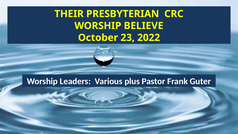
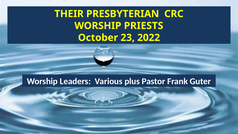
BELIEVE: BELIEVE -> PRIESTS
